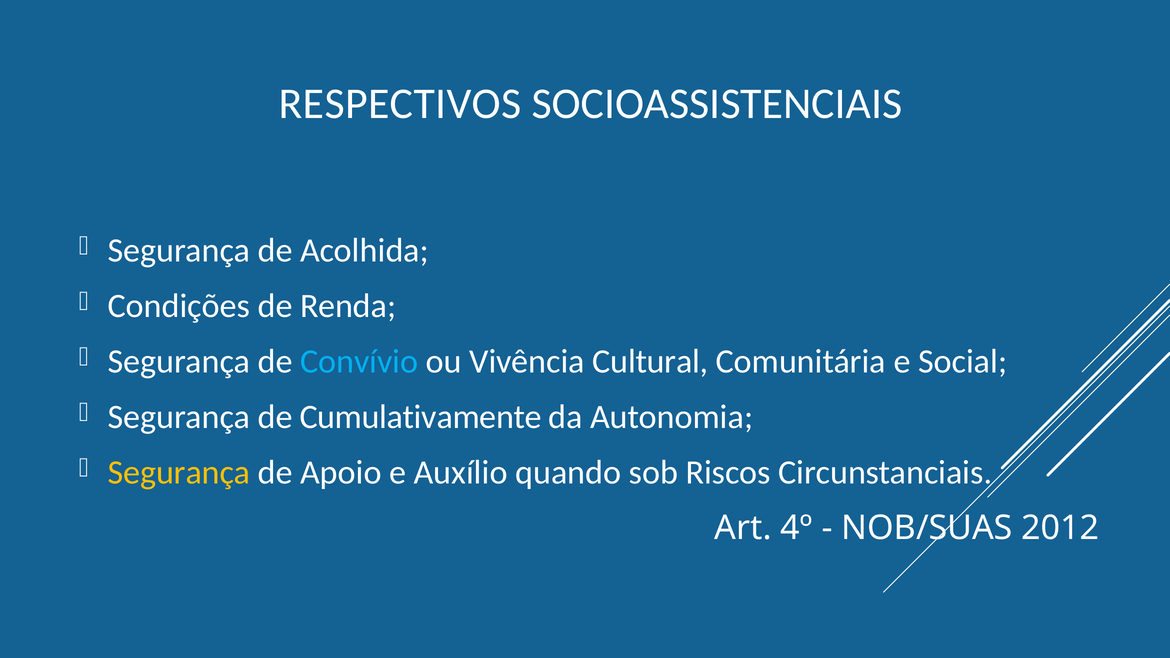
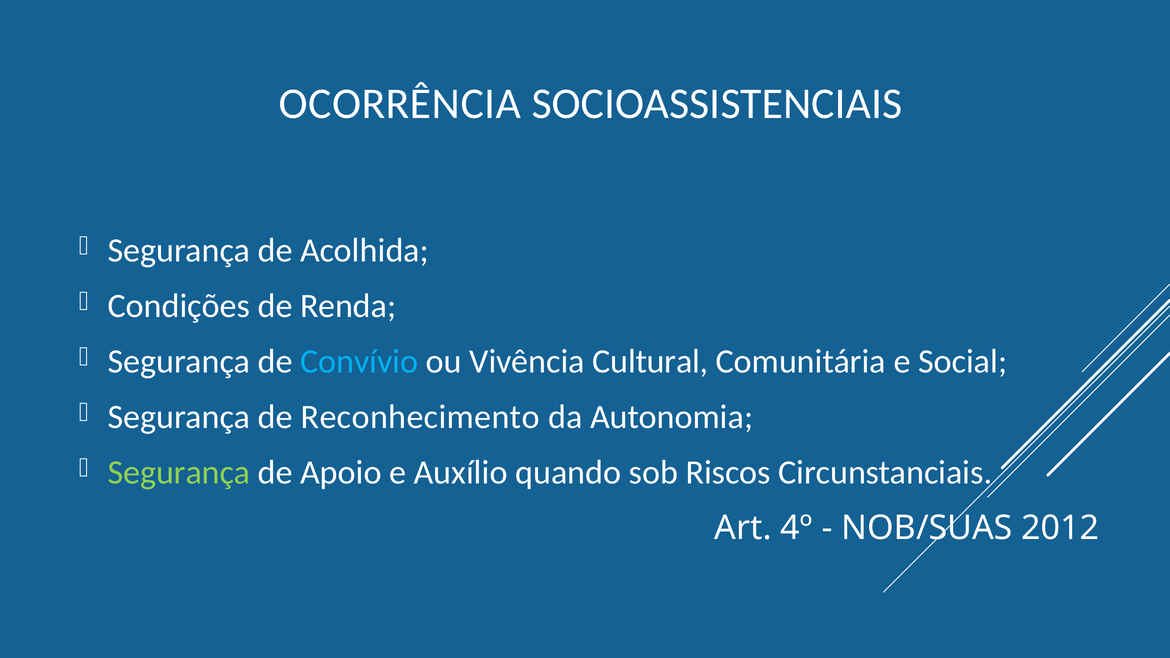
RESPECTIVOS: RESPECTIVOS -> OCORRÊNCIA
Cumulativamente: Cumulativamente -> Reconhecimento
Segurança at (179, 473) colour: yellow -> light green
